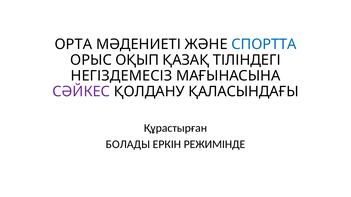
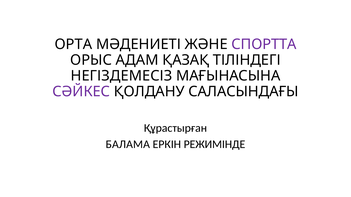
СПОРТТА colour: blue -> purple
ОҚЫП: ОҚЫП -> АДАМ
ҚАЛАСЫНДАҒЫ: ҚАЛАСЫНДАҒЫ -> САЛАСЫНДАҒЫ
БОЛАДЫ: БОЛАДЫ -> БАЛАМА
